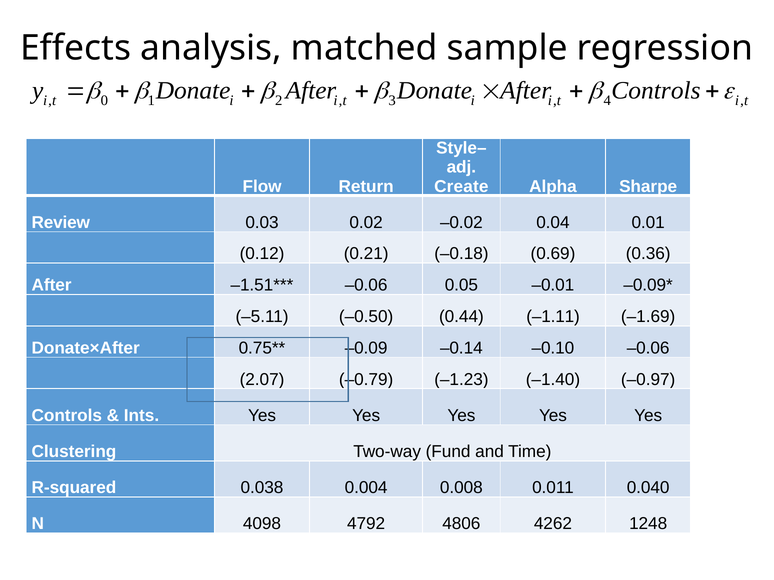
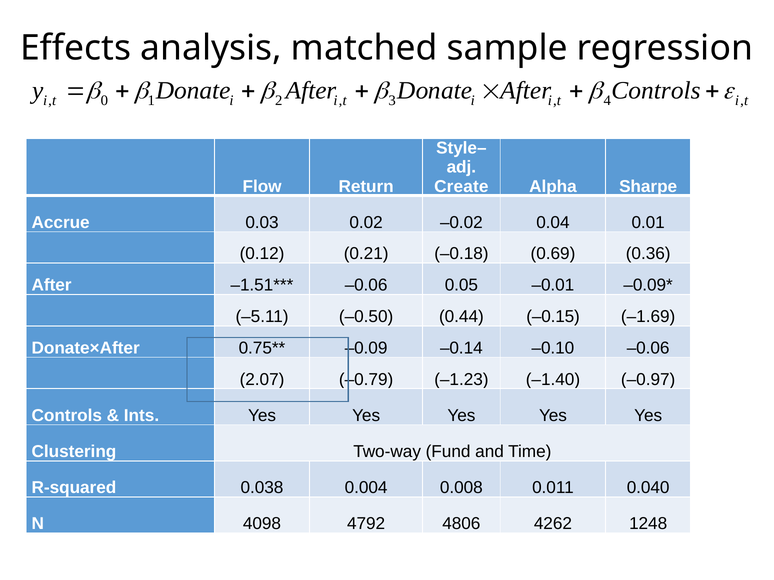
Review: Review -> Accrue
–1.11: –1.11 -> –0.15
